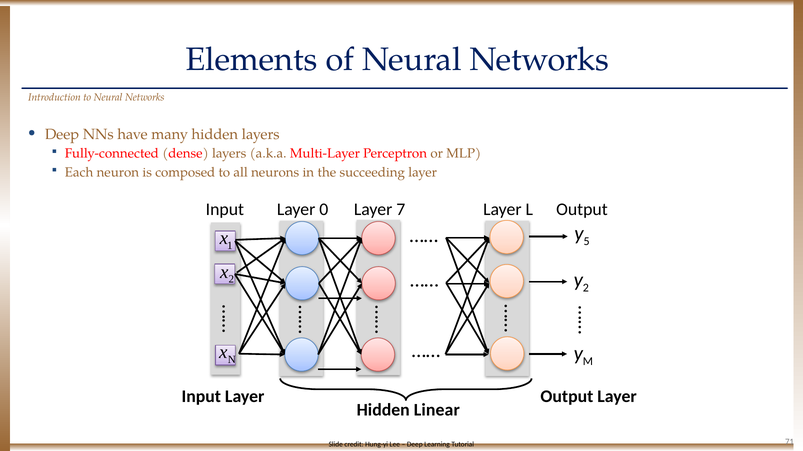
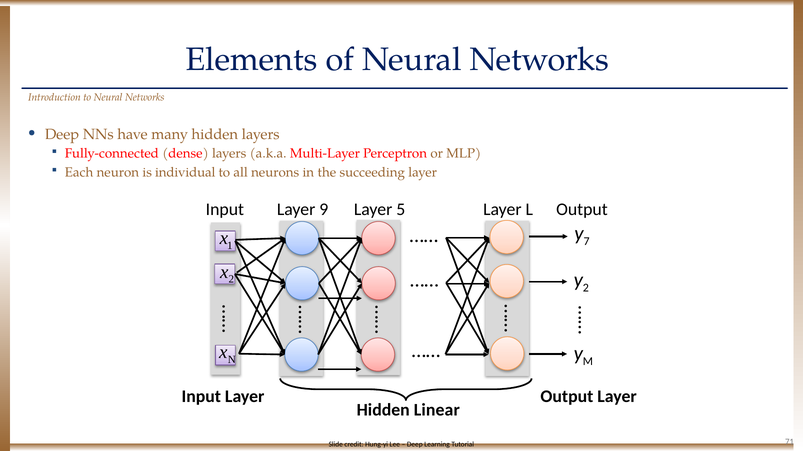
composed: composed -> individual
0: 0 -> 9
7: 7 -> 5
5: 5 -> 7
